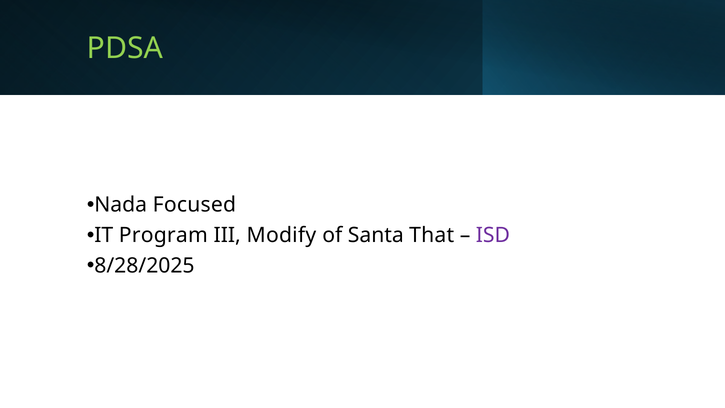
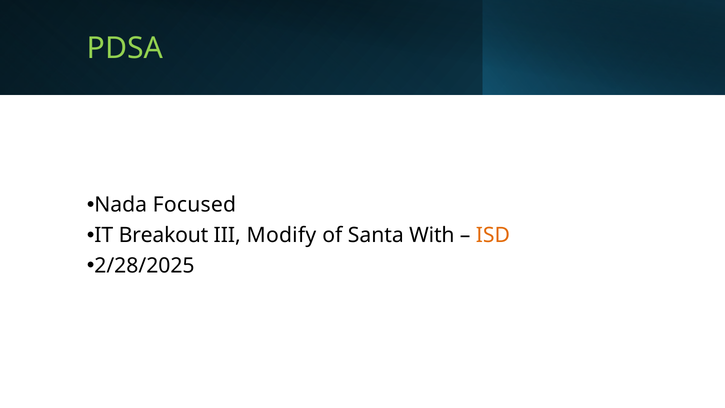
Program: Program -> Breakout
That: That -> With
ISD colour: purple -> orange
8/28/2025: 8/28/2025 -> 2/28/2025
